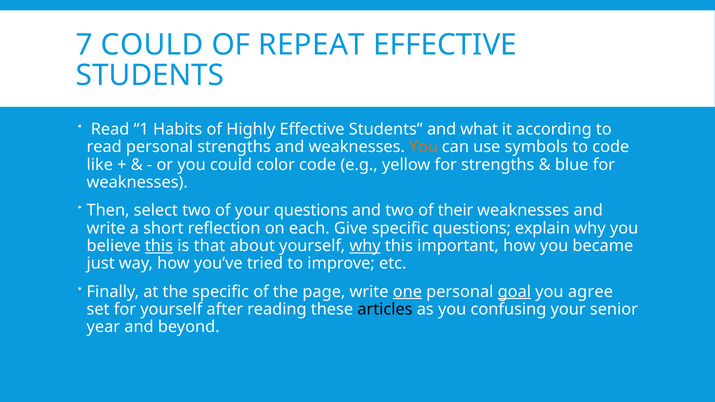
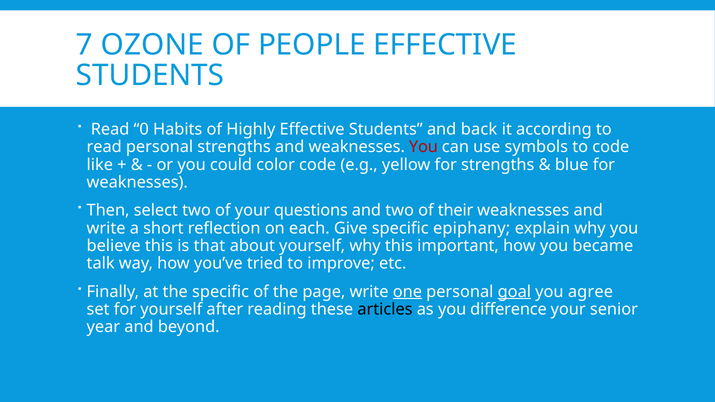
7 COULD: COULD -> OZONE
REPEAT: REPEAT -> PEOPLE
1: 1 -> 0
what: what -> back
You at (423, 147) colour: orange -> red
specific questions: questions -> epiphany
this at (159, 246) underline: present -> none
why at (365, 246) underline: present -> none
just: just -> talk
confusing: confusing -> difference
